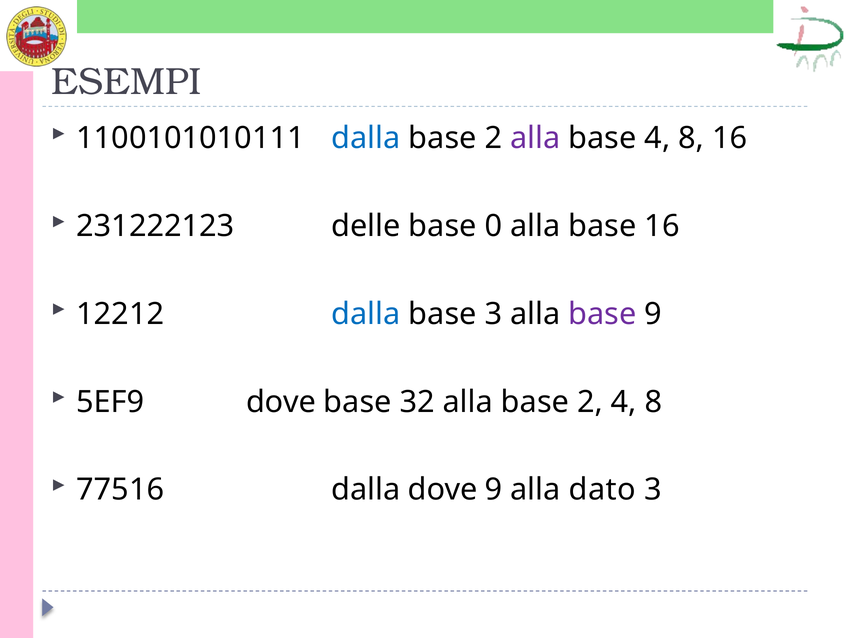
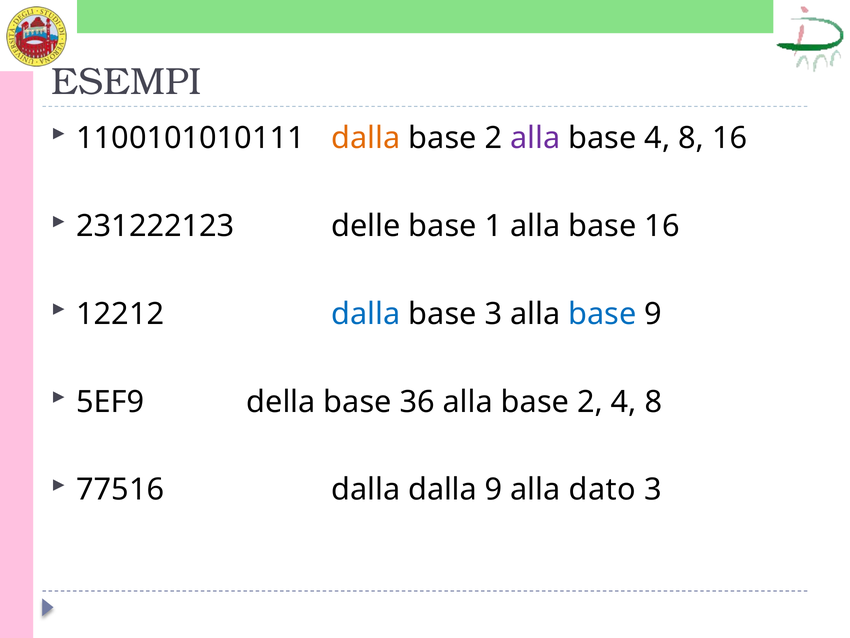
dalla at (366, 138) colour: blue -> orange
0: 0 -> 1
base at (602, 314) colour: purple -> blue
5EF9 dove: dove -> della
32: 32 -> 36
dalla dove: dove -> dalla
